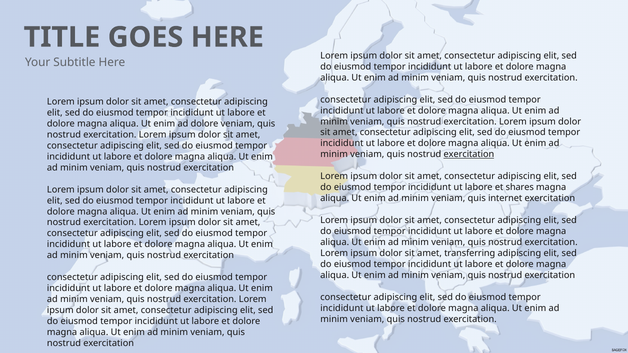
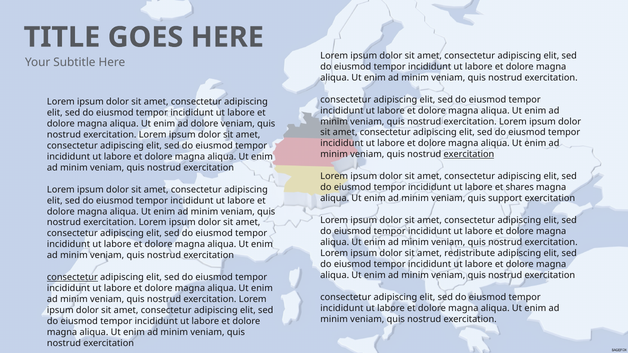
internet: internet -> support
transferring: transferring -> redistribute
consectetur at (72, 278) underline: none -> present
